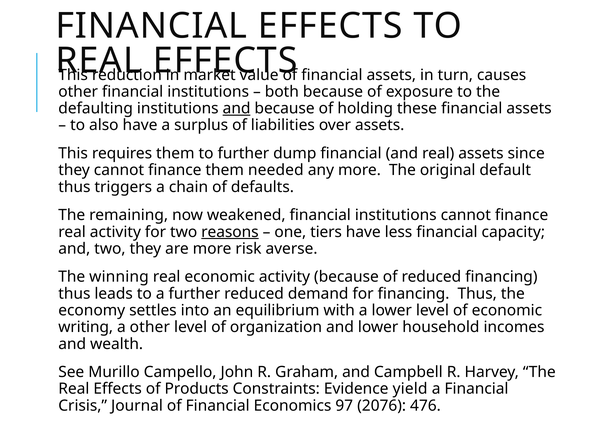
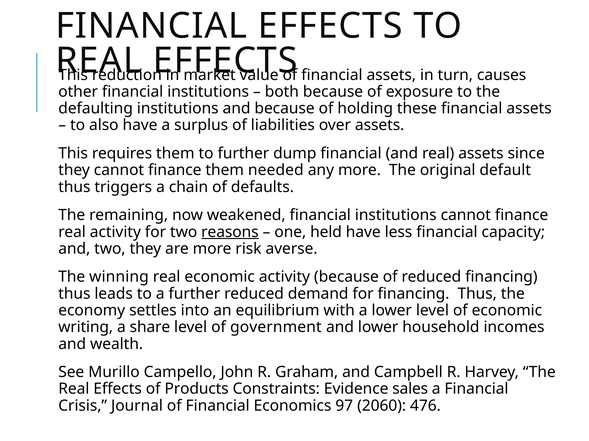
and at (237, 109) underline: present -> none
tiers: tiers -> held
a other: other -> share
organization: organization -> government
yield: yield -> sales
2076: 2076 -> 2060
